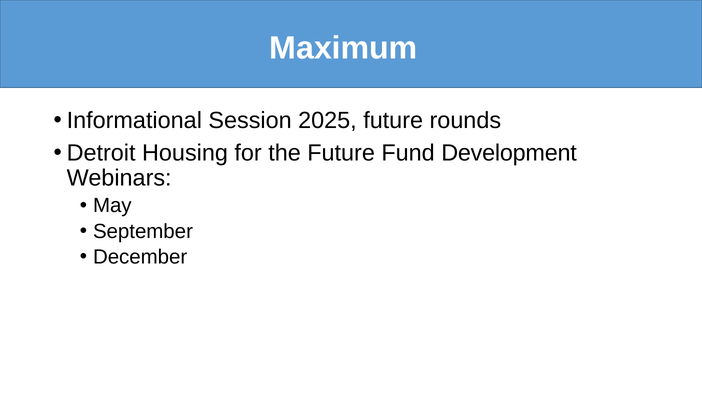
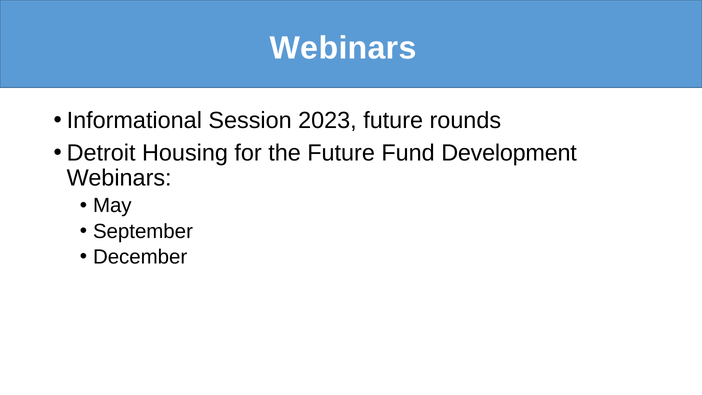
Maximum at (343, 48): Maximum -> Webinars
2025: 2025 -> 2023
